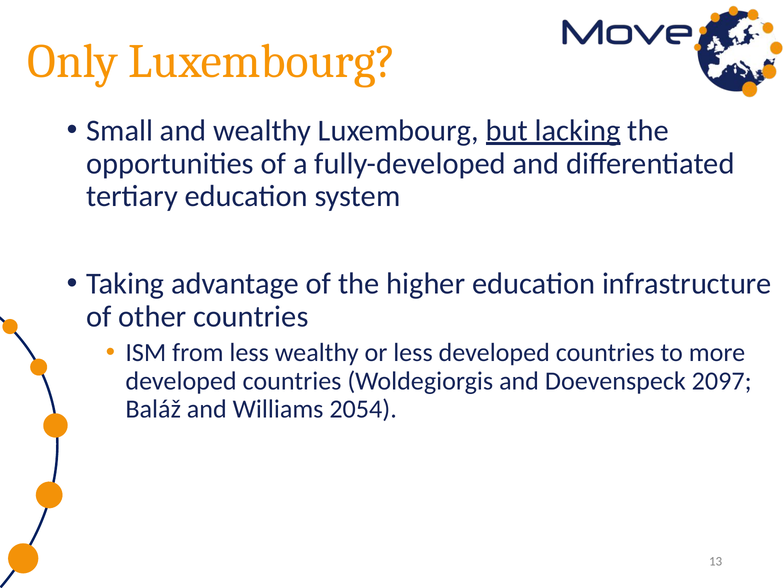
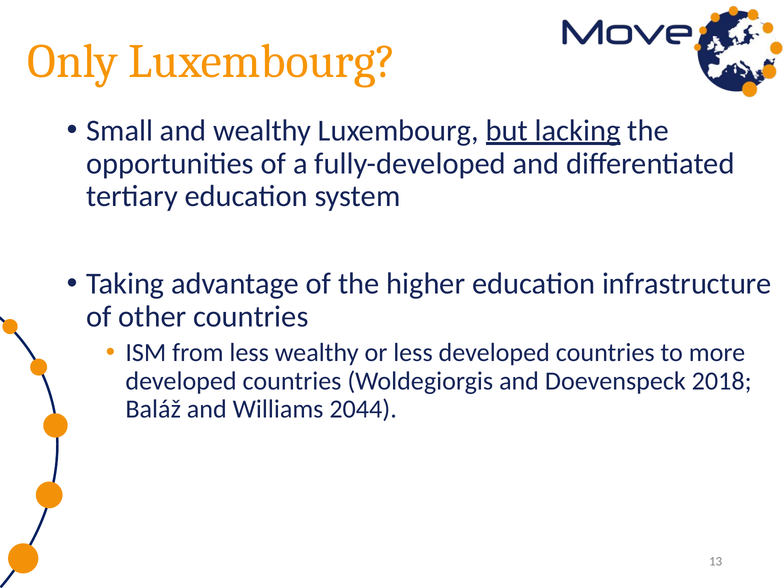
2097: 2097 -> 2018
2054: 2054 -> 2044
